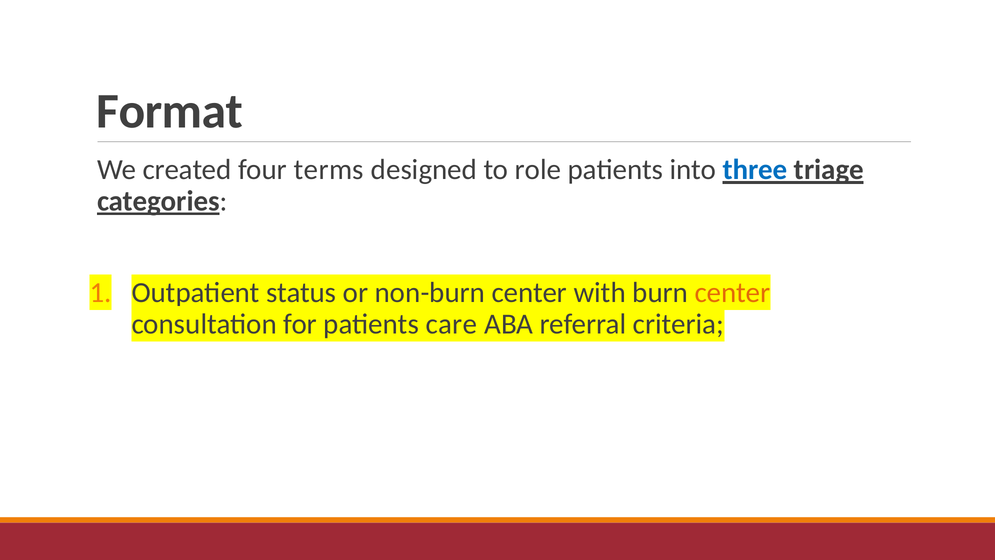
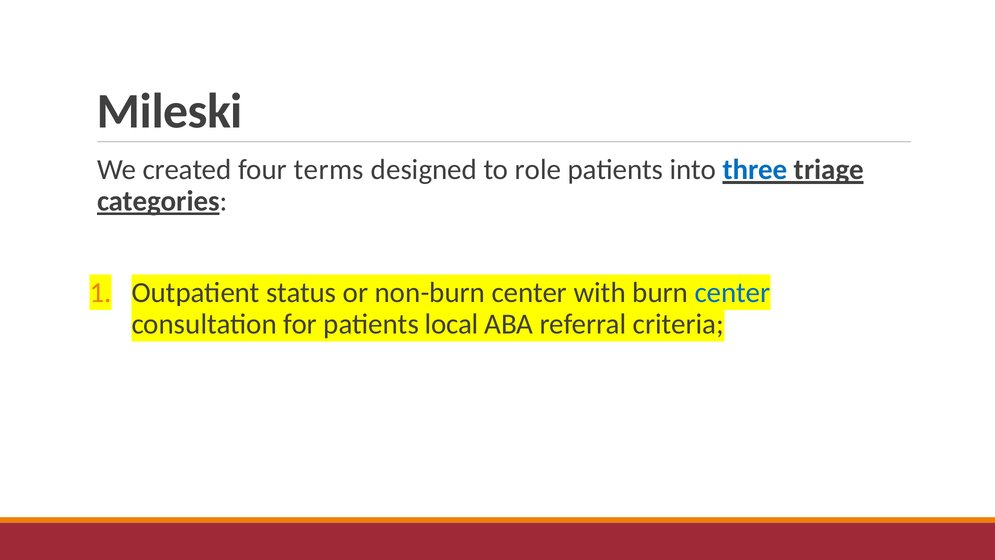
Format: Format -> Mileski
center at (732, 293) colour: orange -> blue
care: care -> local
